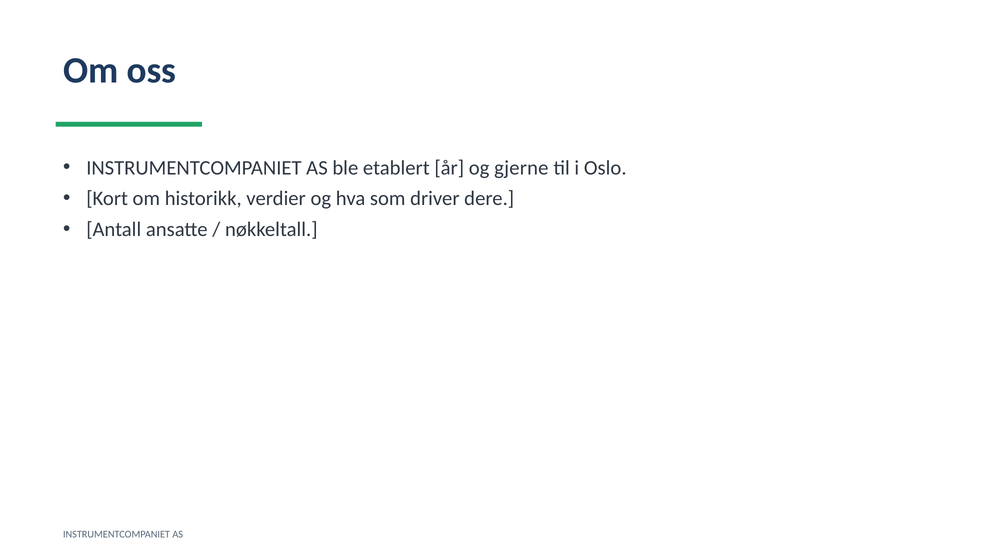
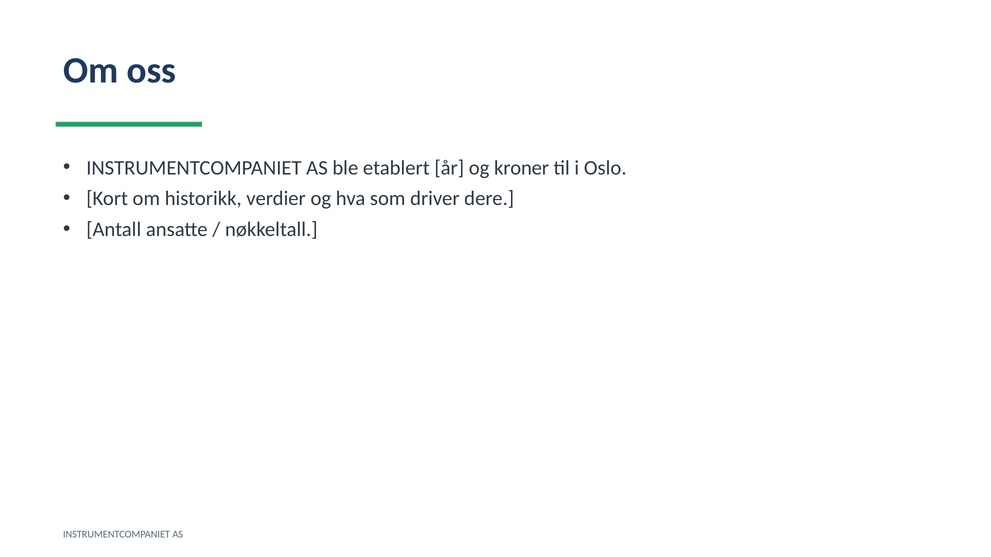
gjerne: gjerne -> kroner
